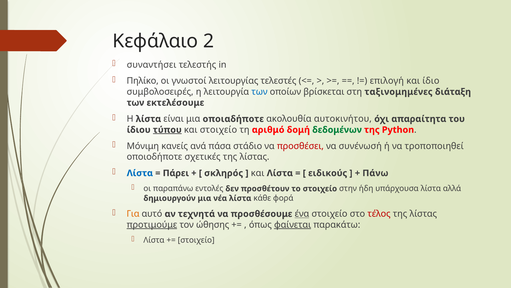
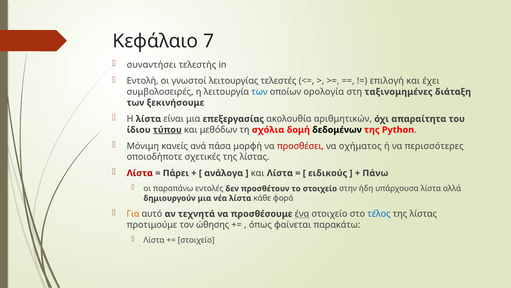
2: 2 -> 7
Πηλίκο: Πηλίκο -> Εντολή
ίδιο: ίδιο -> έχει
βρίσκεται: βρίσκεται -> ορολογία
εκτελέσουμε: εκτελέσουμε -> ξεκινήσουμε
οποιαδήποτε: οποιαδήποτε -> επεξεργασίας
αυτοκινήτου: αυτοκινήτου -> αριθμητικών
και στοιχείο: στοιχείο -> μεθόδων
αριθμό: αριθμό -> σχόλια
δεδομένων colour: green -> black
στάδιο: στάδιο -> μορφή
συνένωσή: συνένωσή -> οχήματος
τροποποιηθεί: τροποποιηθεί -> περισσότερες
Λίστα at (140, 173) colour: blue -> red
σκληρός: σκληρός -> ανάλογα
τέλος colour: red -> blue
προτιμούμε underline: present -> none
φαίνεται underline: present -> none
